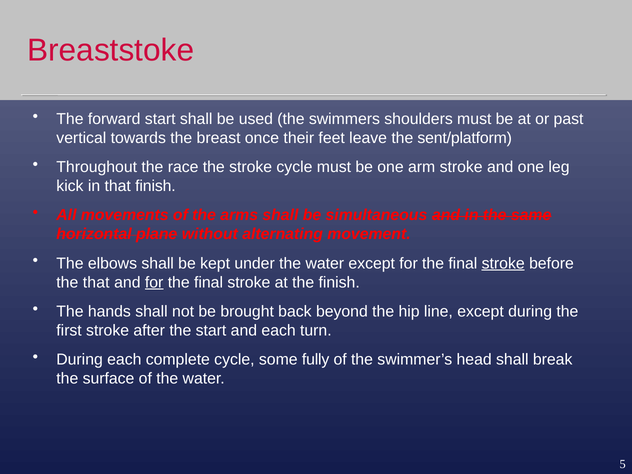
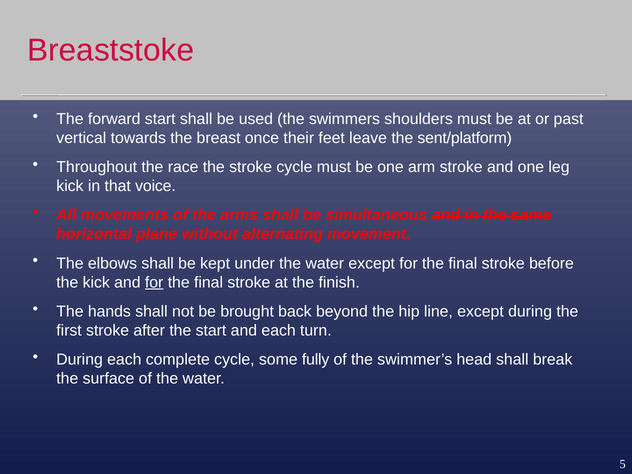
that finish: finish -> voice
stroke at (503, 263) underline: present -> none
the that: that -> kick
